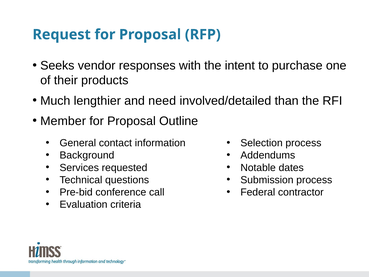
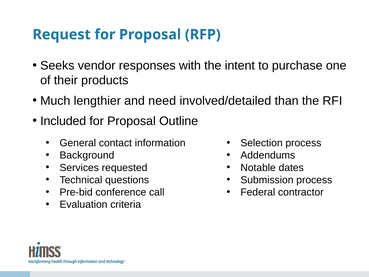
Member: Member -> Included
